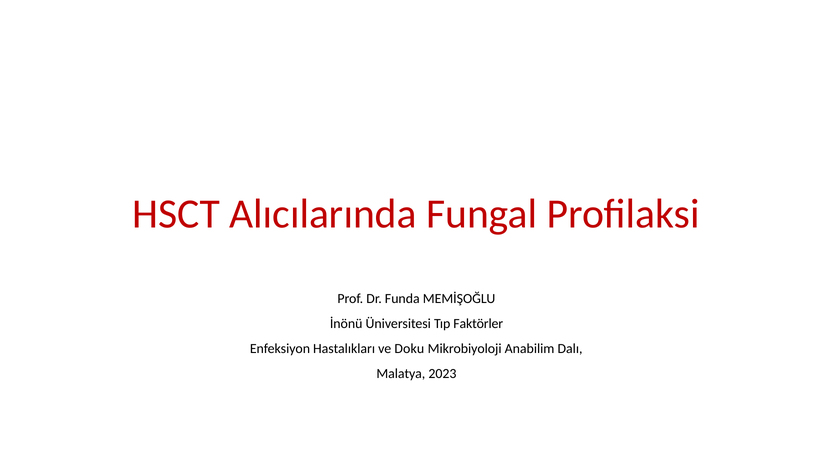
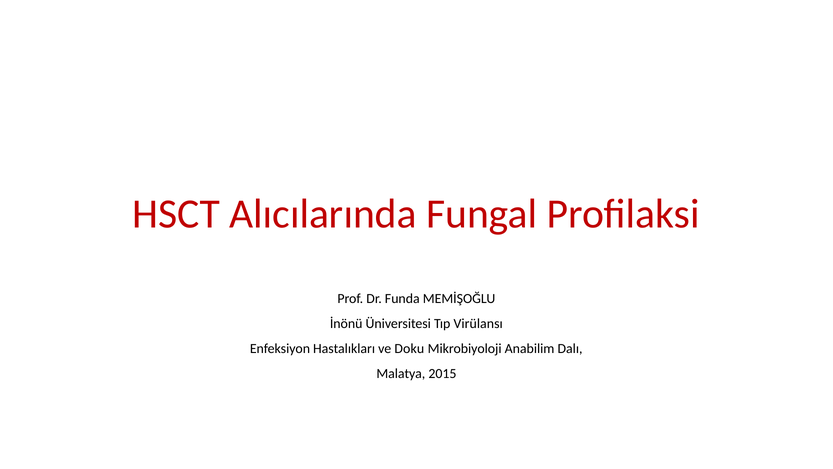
Faktörler: Faktörler -> Virülansı
2023: 2023 -> 2015
